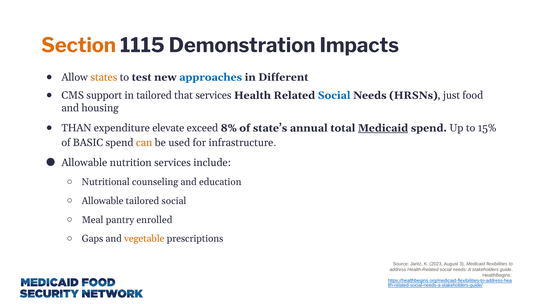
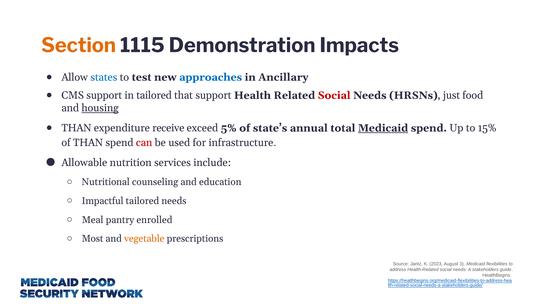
states colour: orange -> blue
Different: Different -> Ancillary
that services: services -> support
Social at (334, 95) colour: blue -> red
housing underline: none -> present
elevate: elevate -> receive
8%: 8% -> 5%
of BASIC: BASIC -> THAN
can colour: orange -> red
Allowable at (103, 201): Allowable -> Impactful
tailored social: social -> needs
Gaps: Gaps -> Most
